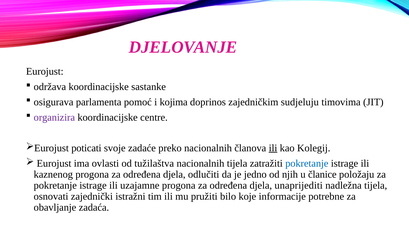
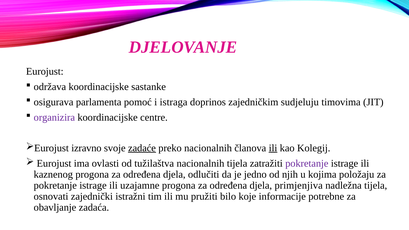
kojima: kojima -> istraga
poticati: poticati -> izravno
zadaće underline: none -> present
pokretanje at (307, 163) colour: blue -> purple
članice: članice -> kojima
unaprijediti: unaprijediti -> primjenjiva
